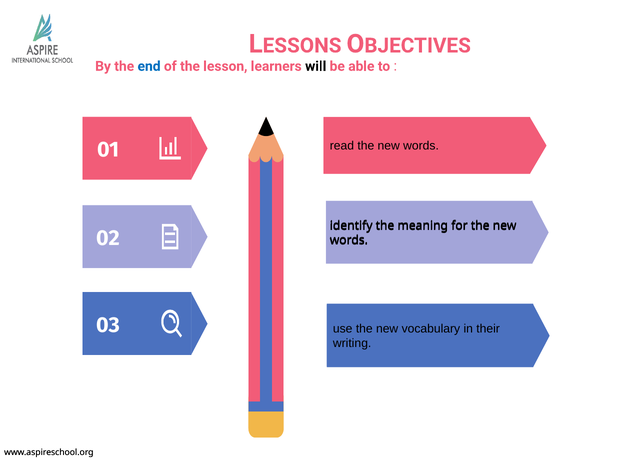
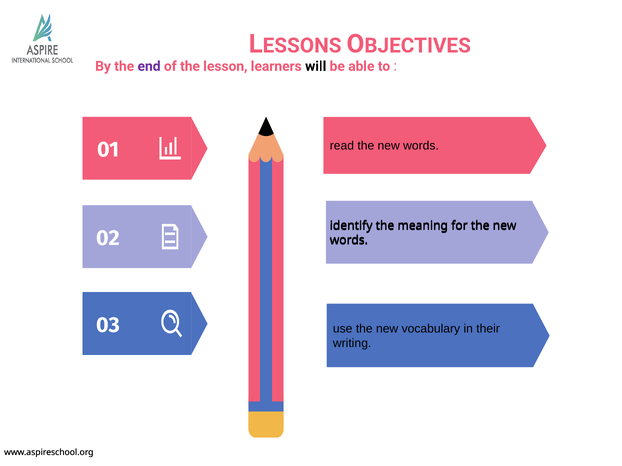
end colour: blue -> purple
